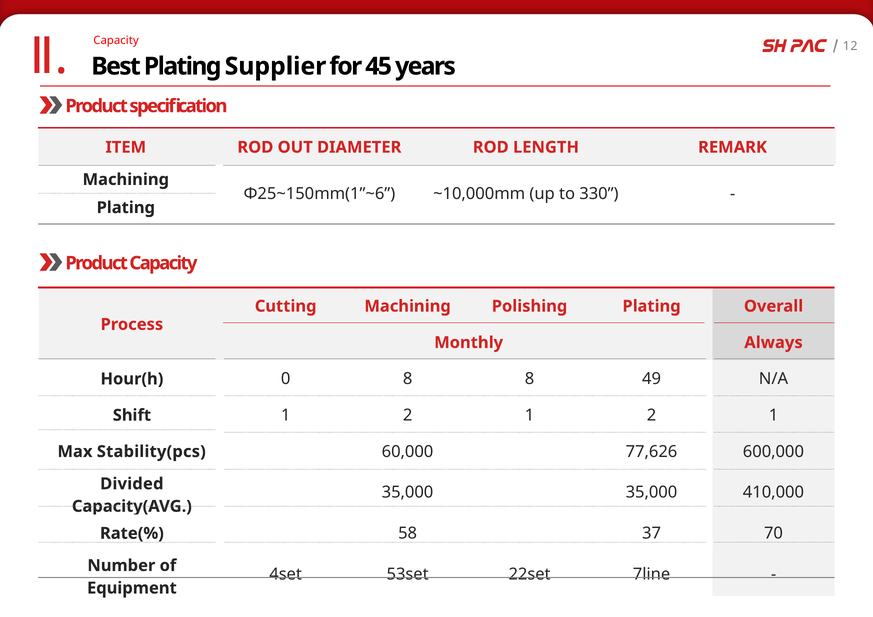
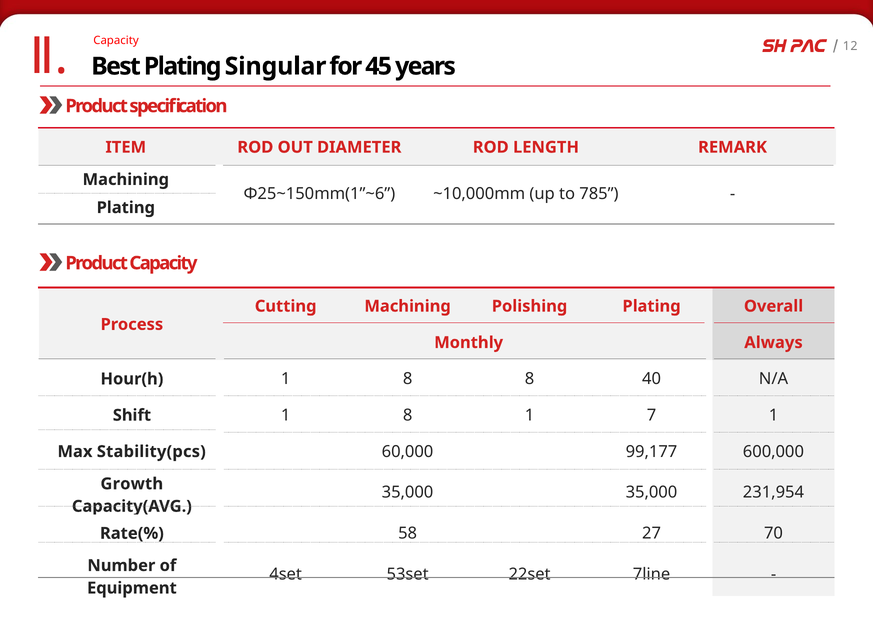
Supplier: Supplier -> Singular
330: 330 -> 785
Hour(h 0: 0 -> 1
49: 49 -> 40
Shift 1 2: 2 -> 8
2 at (652, 415): 2 -> 7
77,626: 77,626 -> 99,177
Divided: Divided -> Growth
410,000: 410,000 -> 231,954
37: 37 -> 27
